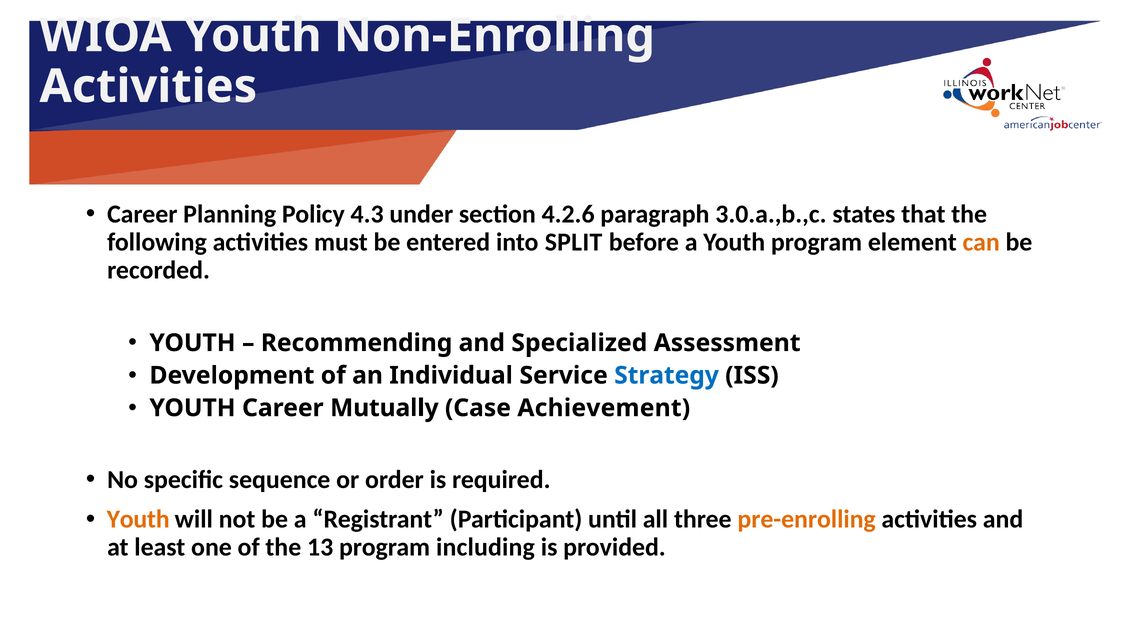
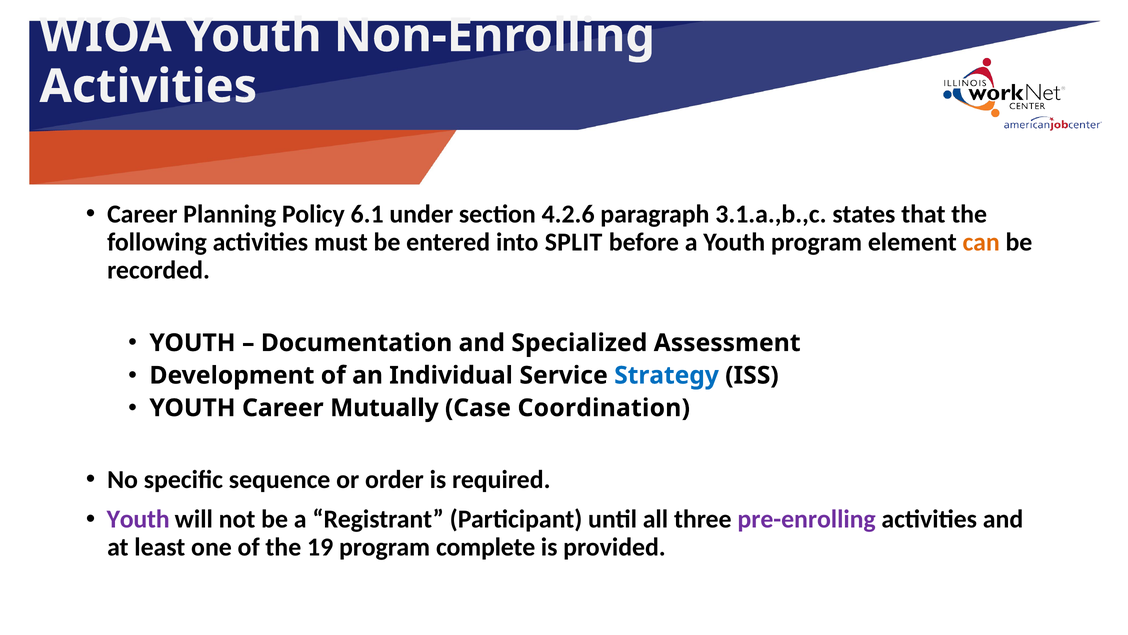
4.3: 4.3 -> 6.1
3.0.a.,b.,c: 3.0.a.,b.,c -> 3.1.a.,b.,c
Recommending: Recommending -> Documentation
Achievement: Achievement -> Coordination
Youth at (138, 519) colour: orange -> purple
pre-enrolling colour: orange -> purple
13: 13 -> 19
including: including -> complete
